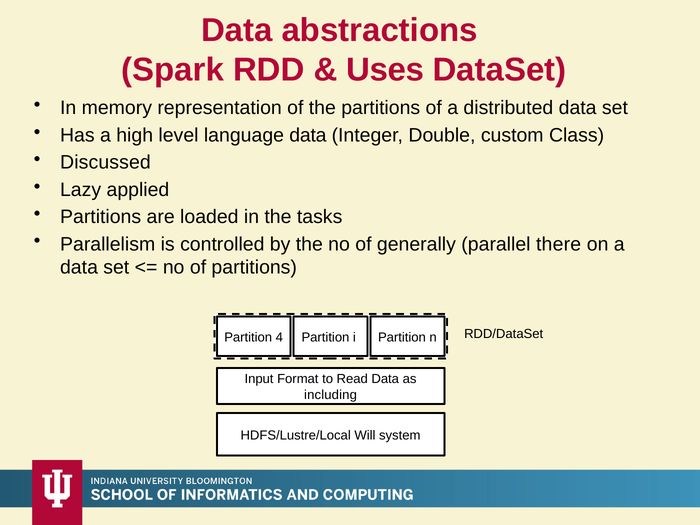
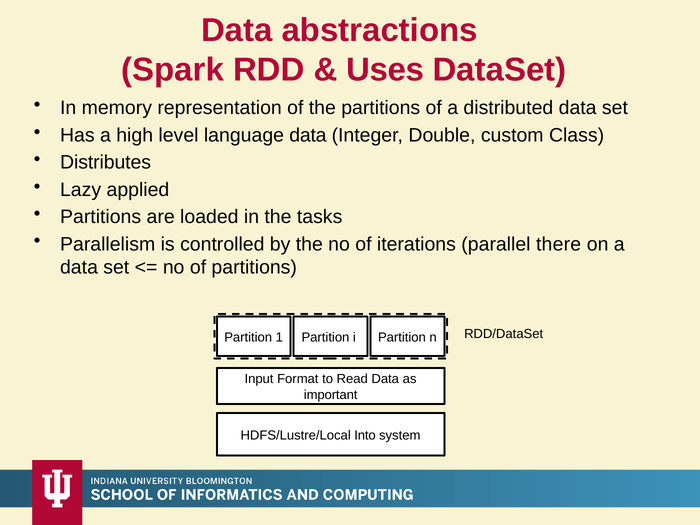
Discussed: Discussed -> Distributes
generally: generally -> iterations
4: 4 -> 1
including: including -> important
Will: Will -> Into
